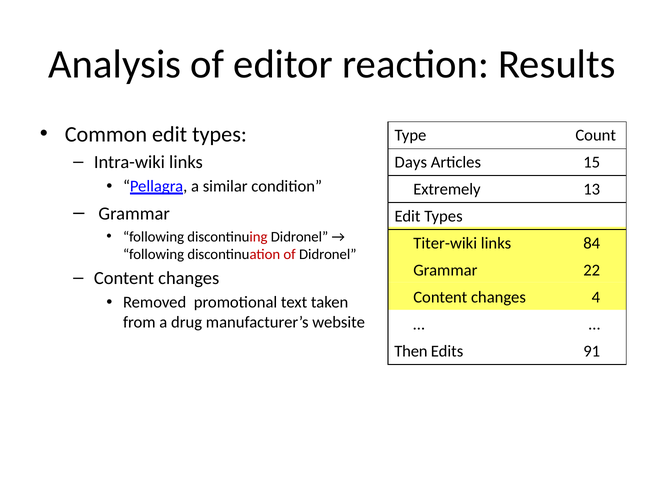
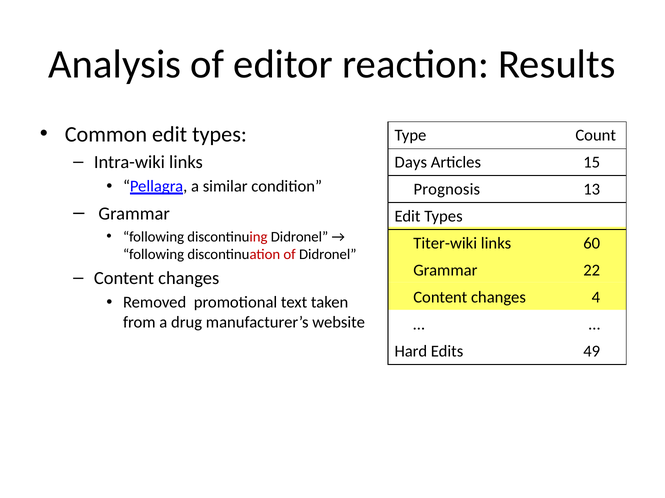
Extremely: Extremely -> Prognosis
84: 84 -> 60
Then: Then -> Hard
91: 91 -> 49
